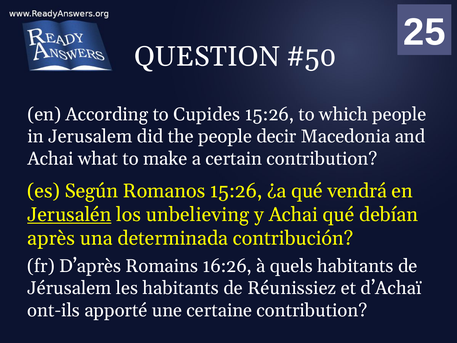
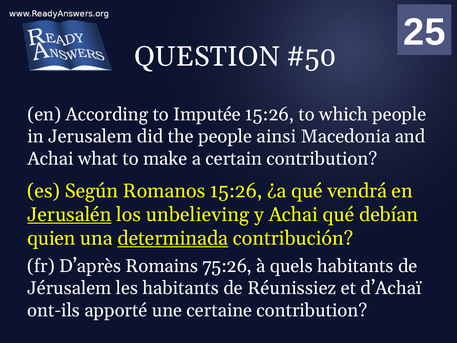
Cupides: Cupides -> Imputée
decir: decir -> ainsi
après: après -> quien
determinada underline: none -> present
16:26: 16:26 -> 75:26
